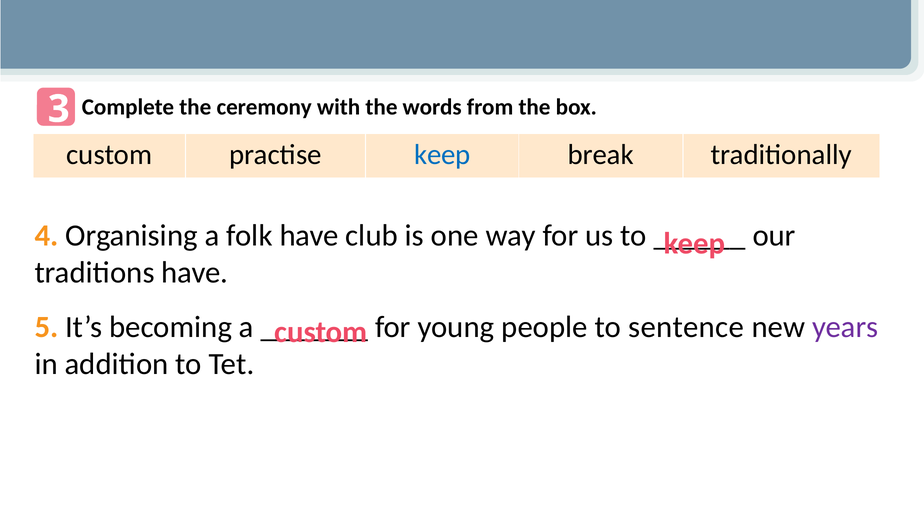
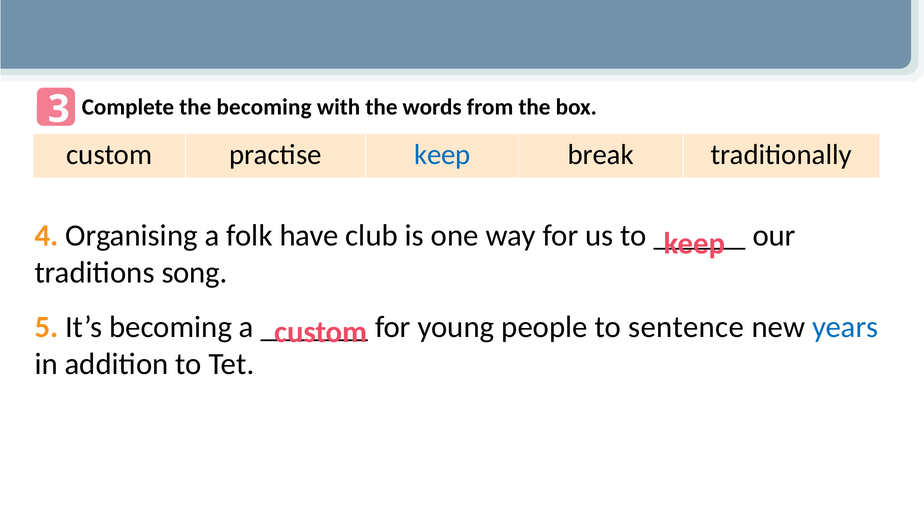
the ceremony: ceremony -> becoming
traditions have: have -> song
years colour: purple -> blue
